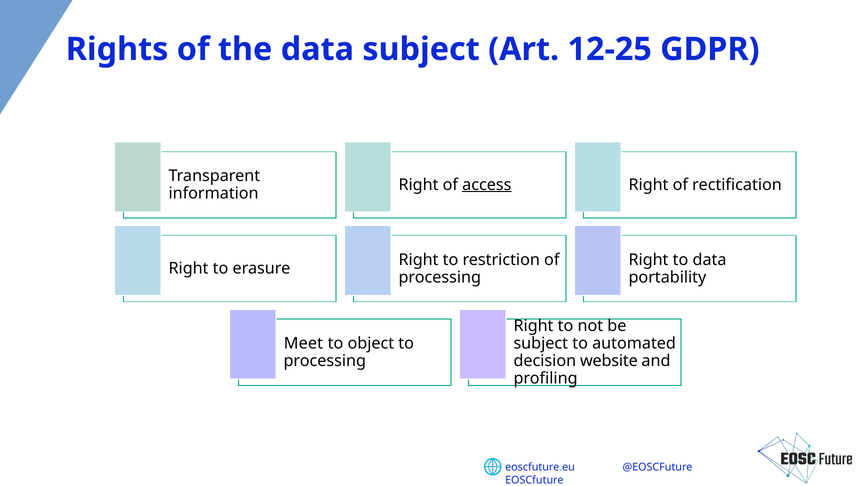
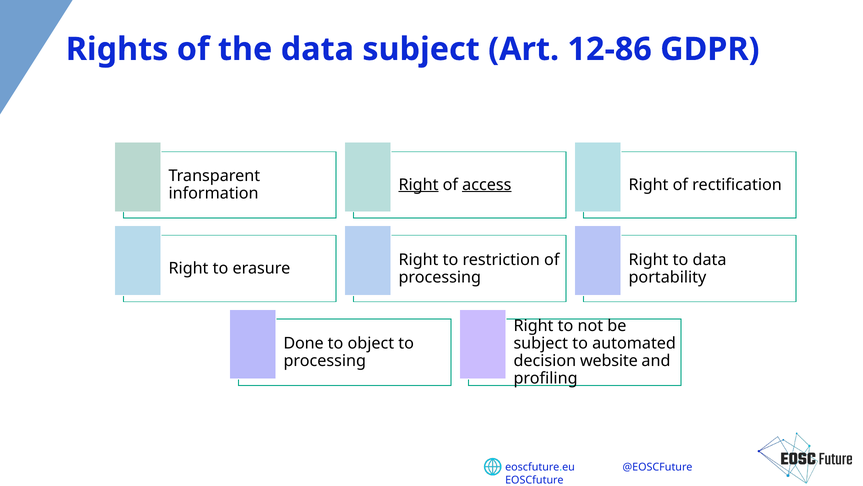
12-25: 12-25 -> 12-86
Right at (419, 185) underline: none -> present
Meet: Meet -> Done
